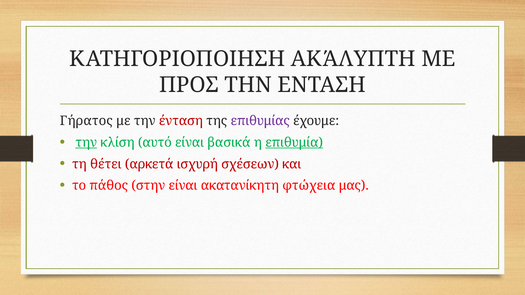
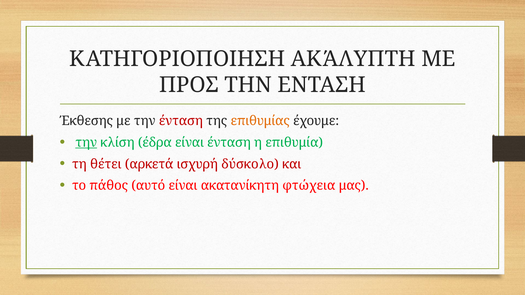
Γήρατος: Γήρατος -> Έκθεσης
επιθυμίας colour: purple -> orange
αυτό: αυτό -> έδρα
είναι βασικά: βασικά -> ένταση
επιθυμία underline: present -> none
σχέσεων: σχέσεων -> δύσκολο
στην: στην -> αυτό
